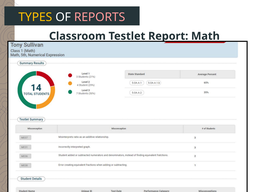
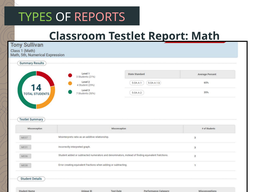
TYPES colour: yellow -> light green
